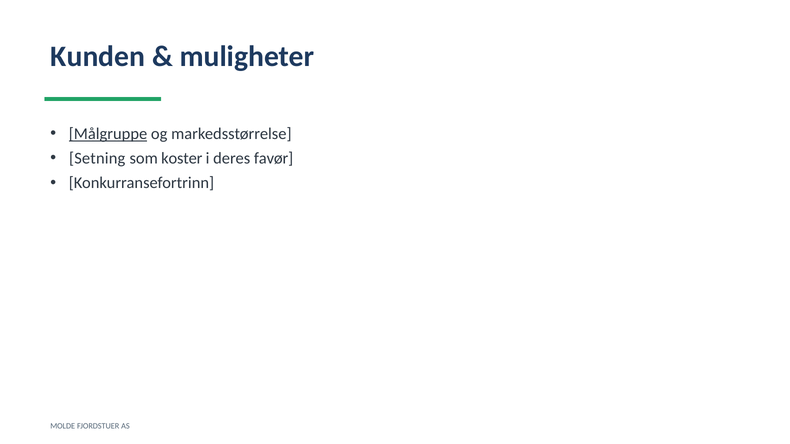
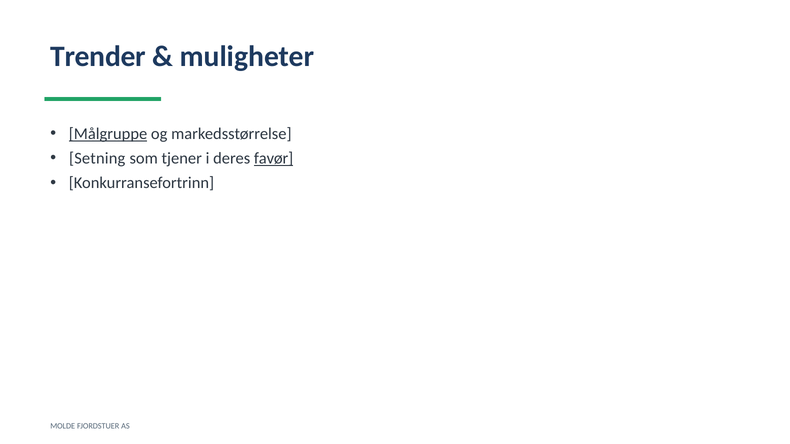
Kunden: Kunden -> Trender
koster: koster -> tjener
favør underline: none -> present
